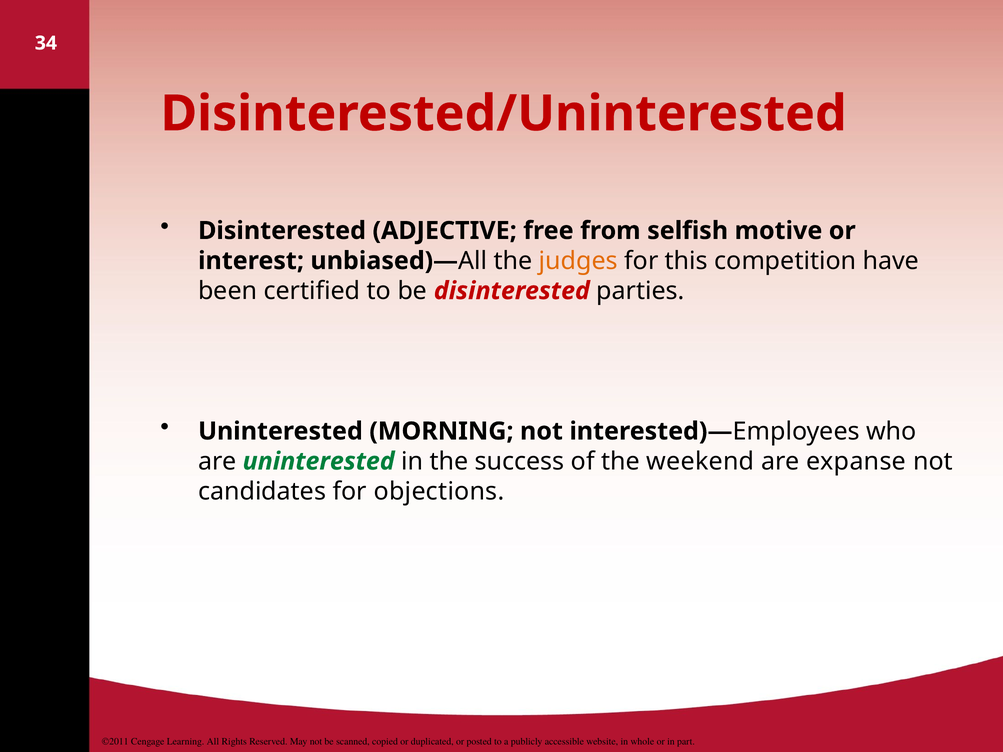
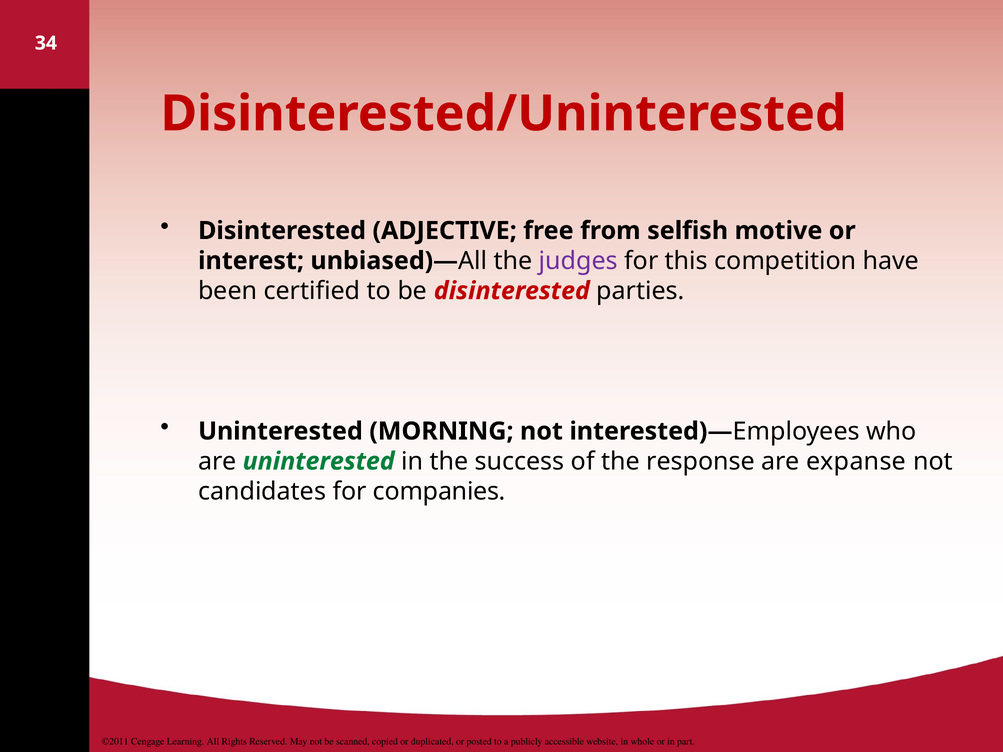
judges colour: orange -> purple
weekend: weekend -> response
objections: objections -> companies
